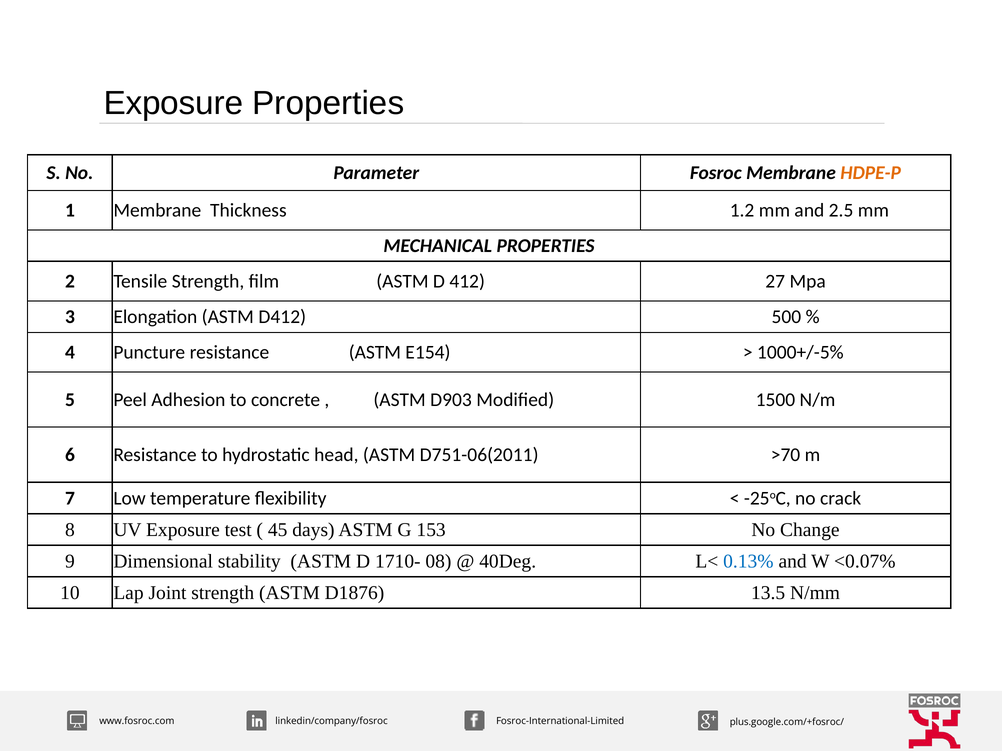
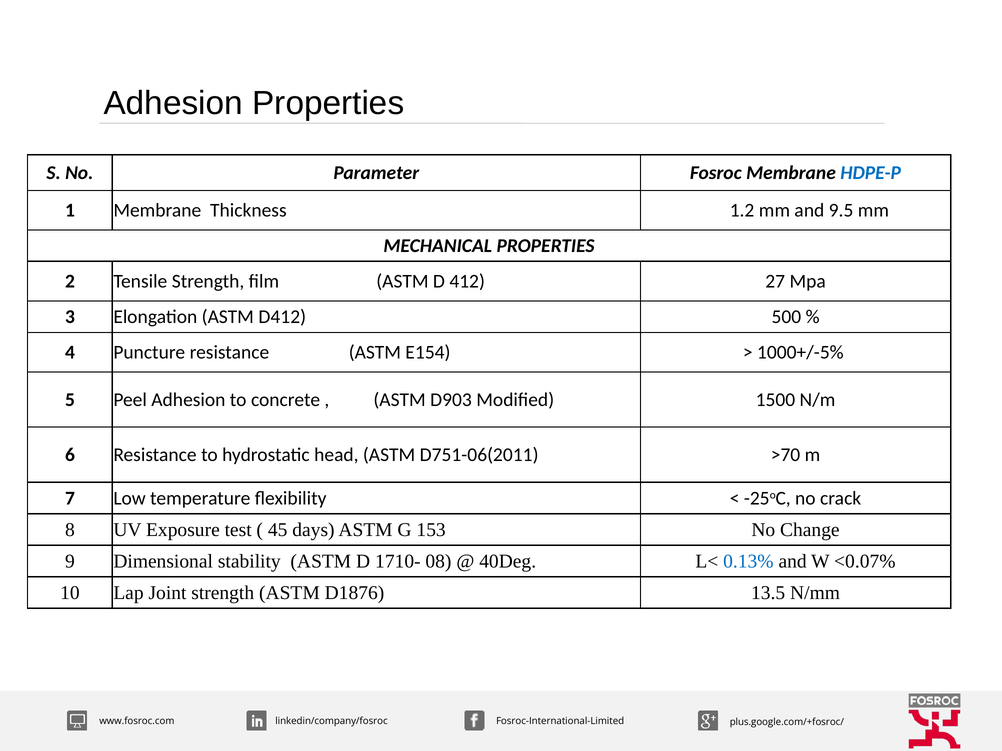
Exposure at (173, 103): Exposure -> Adhesion
HDPE-P colour: orange -> blue
2.5: 2.5 -> 9.5
